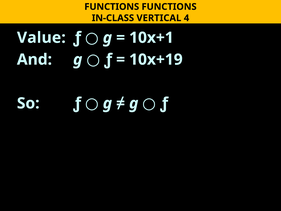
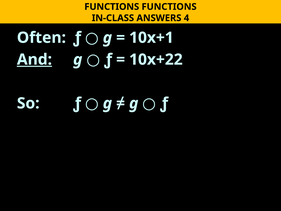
VERTICAL: VERTICAL -> ANSWERS
Value: Value -> Often
10x+19: 10x+19 -> 10x+22
And underline: none -> present
